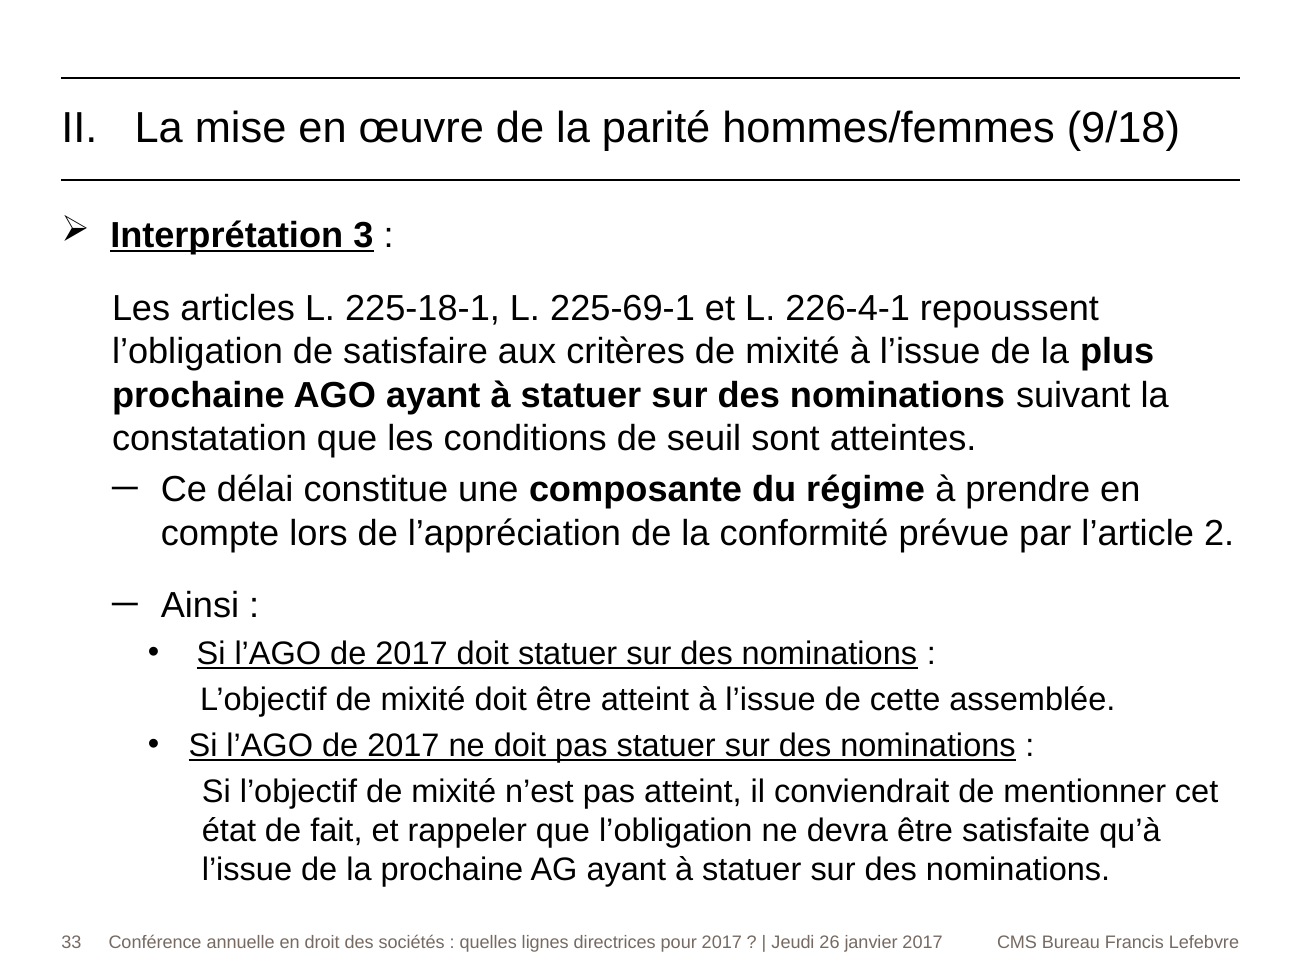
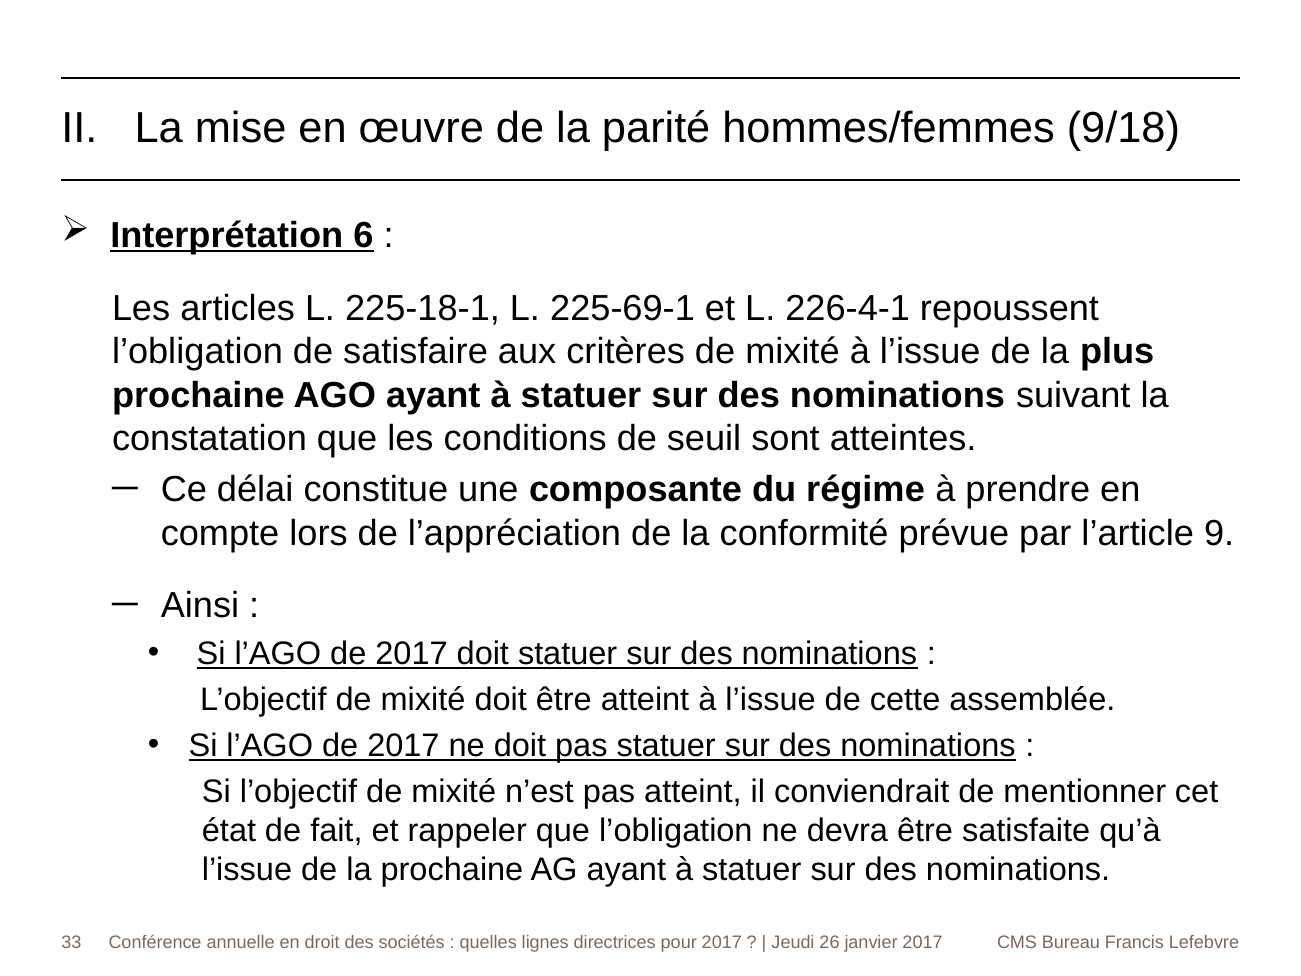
3: 3 -> 6
2: 2 -> 9
